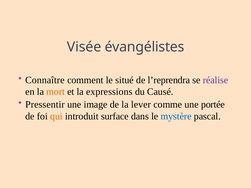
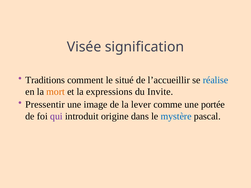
évangélistes: évangélistes -> signification
Connaître: Connaître -> Traditions
l’reprendra: l’reprendra -> l’accueillir
réalise colour: purple -> blue
Causé: Causé -> Invite
qui colour: orange -> purple
surface: surface -> origine
